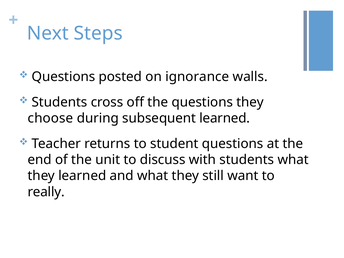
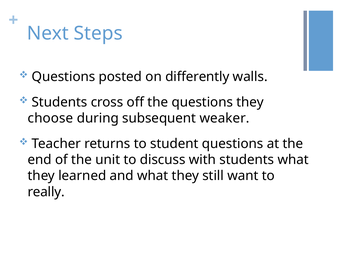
ignorance: ignorance -> differently
subsequent learned: learned -> weaker
